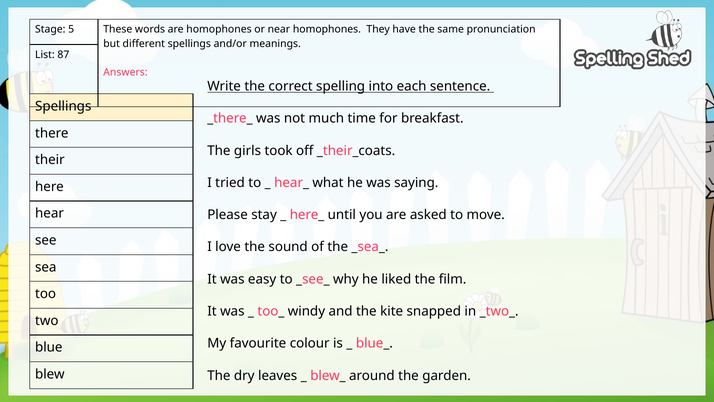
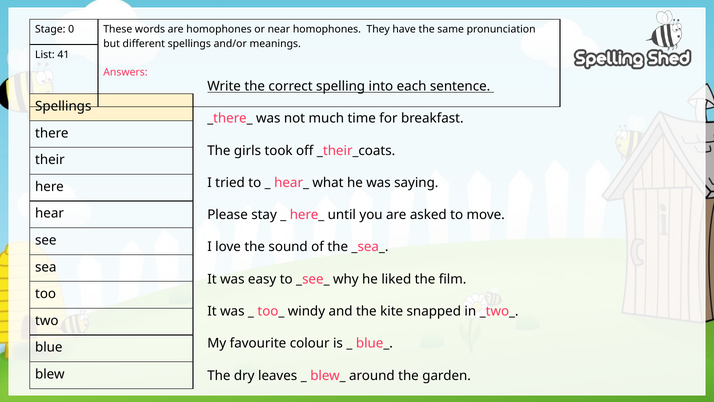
5: 5 -> 0
87: 87 -> 41
